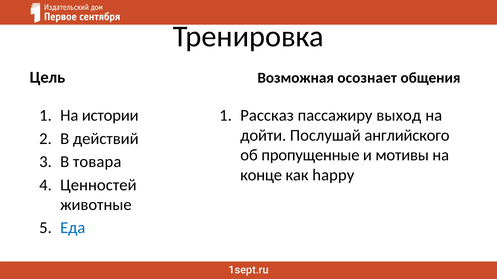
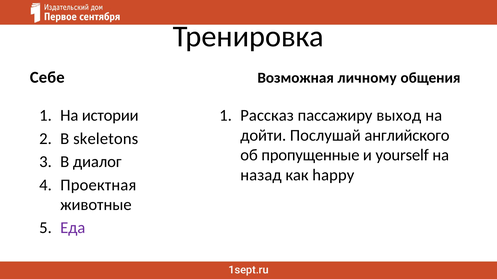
Цель: Цель -> Себе
осознает: осознает -> личному
действий: действий -> skeletons
мотивы: мотивы -> yourself
товара: товара -> диалог
конце: конце -> назад
Ценностей: Ценностей -> Проектная
Еда colour: blue -> purple
